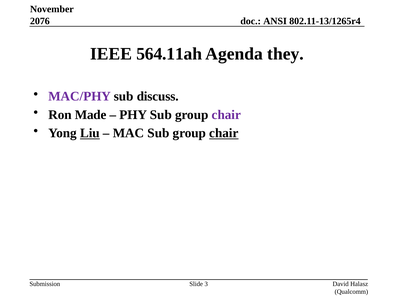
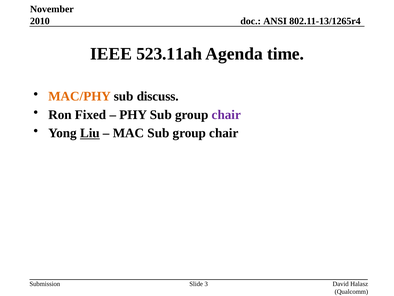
2076: 2076 -> 2010
564.11ah: 564.11ah -> 523.11ah
they: they -> time
MAC/PHY colour: purple -> orange
Made: Made -> Fixed
chair at (224, 133) underline: present -> none
